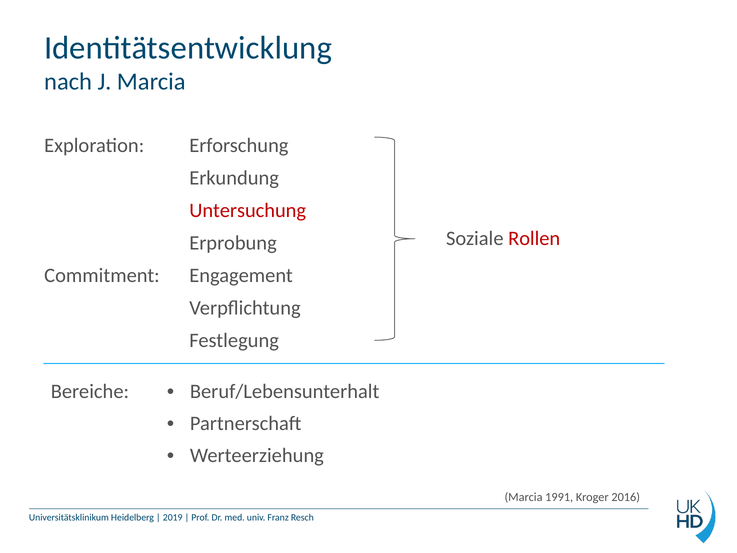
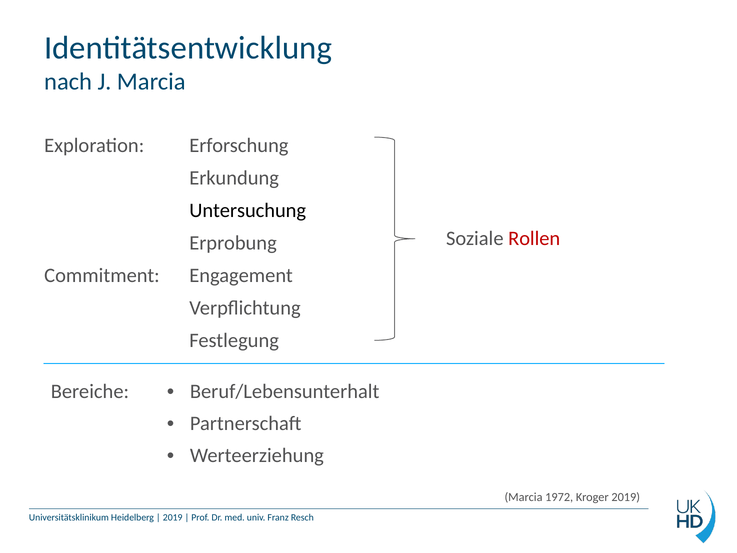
Untersuchung colour: red -> black
1991: 1991 -> 1972
Kroger 2016: 2016 -> 2019
